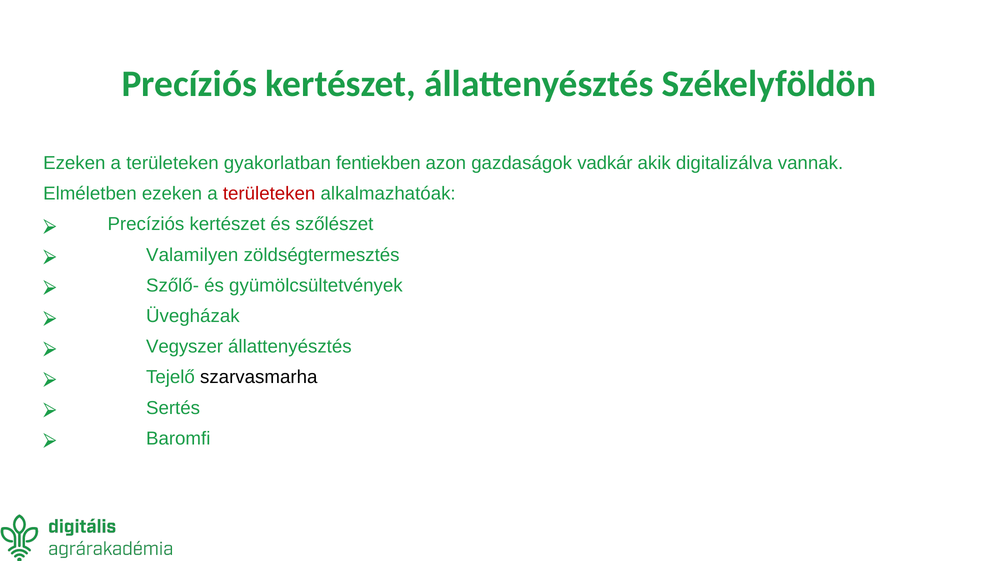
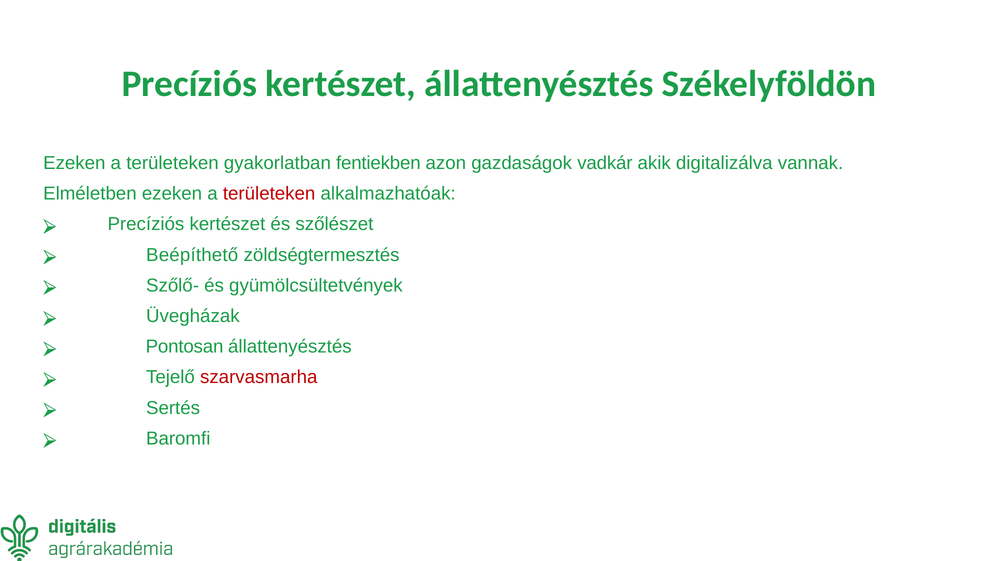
Valamilyen: Valamilyen -> Beépíthető
Vegyszer: Vegyszer -> Pontosan
szarvasmarha colour: black -> red
